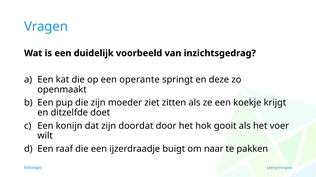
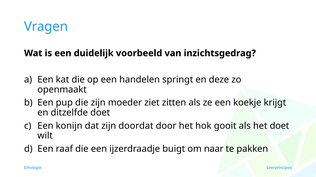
operante: operante -> handelen
het voer: voer -> doet
